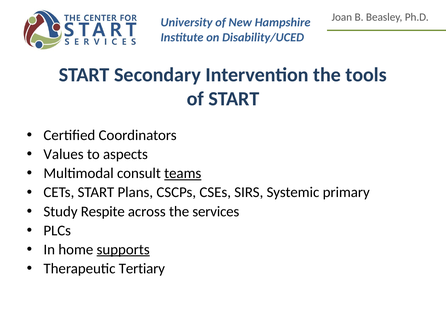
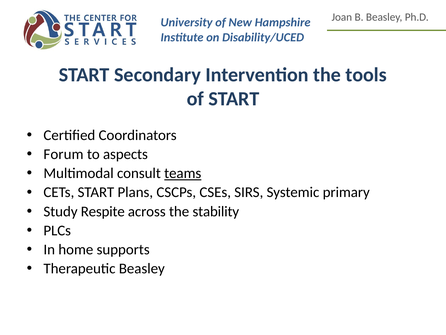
Values: Values -> Forum
services: services -> stability
supports underline: present -> none
Therapeutic Tertiary: Tertiary -> Beasley
